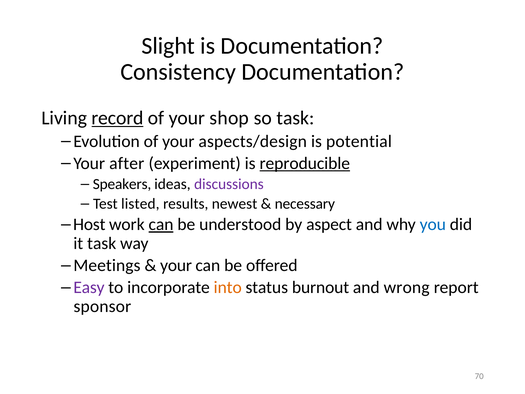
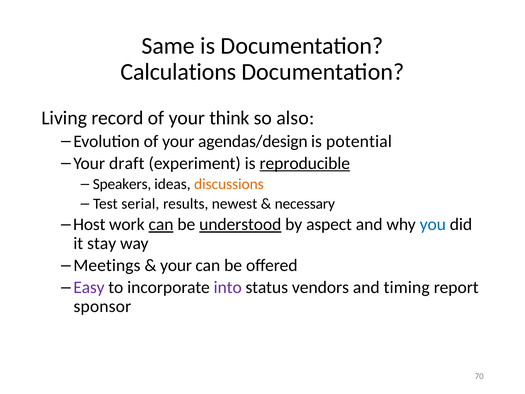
Slight: Slight -> Same
Consistency: Consistency -> Calculations
record underline: present -> none
shop: shop -> think
so task: task -> also
aspects/design: aspects/design -> agendas/design
after: after -> draft
discussions colour: purple -> orange
listed: listed -> serial
understood underline: none -> present
it task: task -> stay
into colour: orange -> purple
burnout: burnout -> vendors
wrong: wrong -> timing
